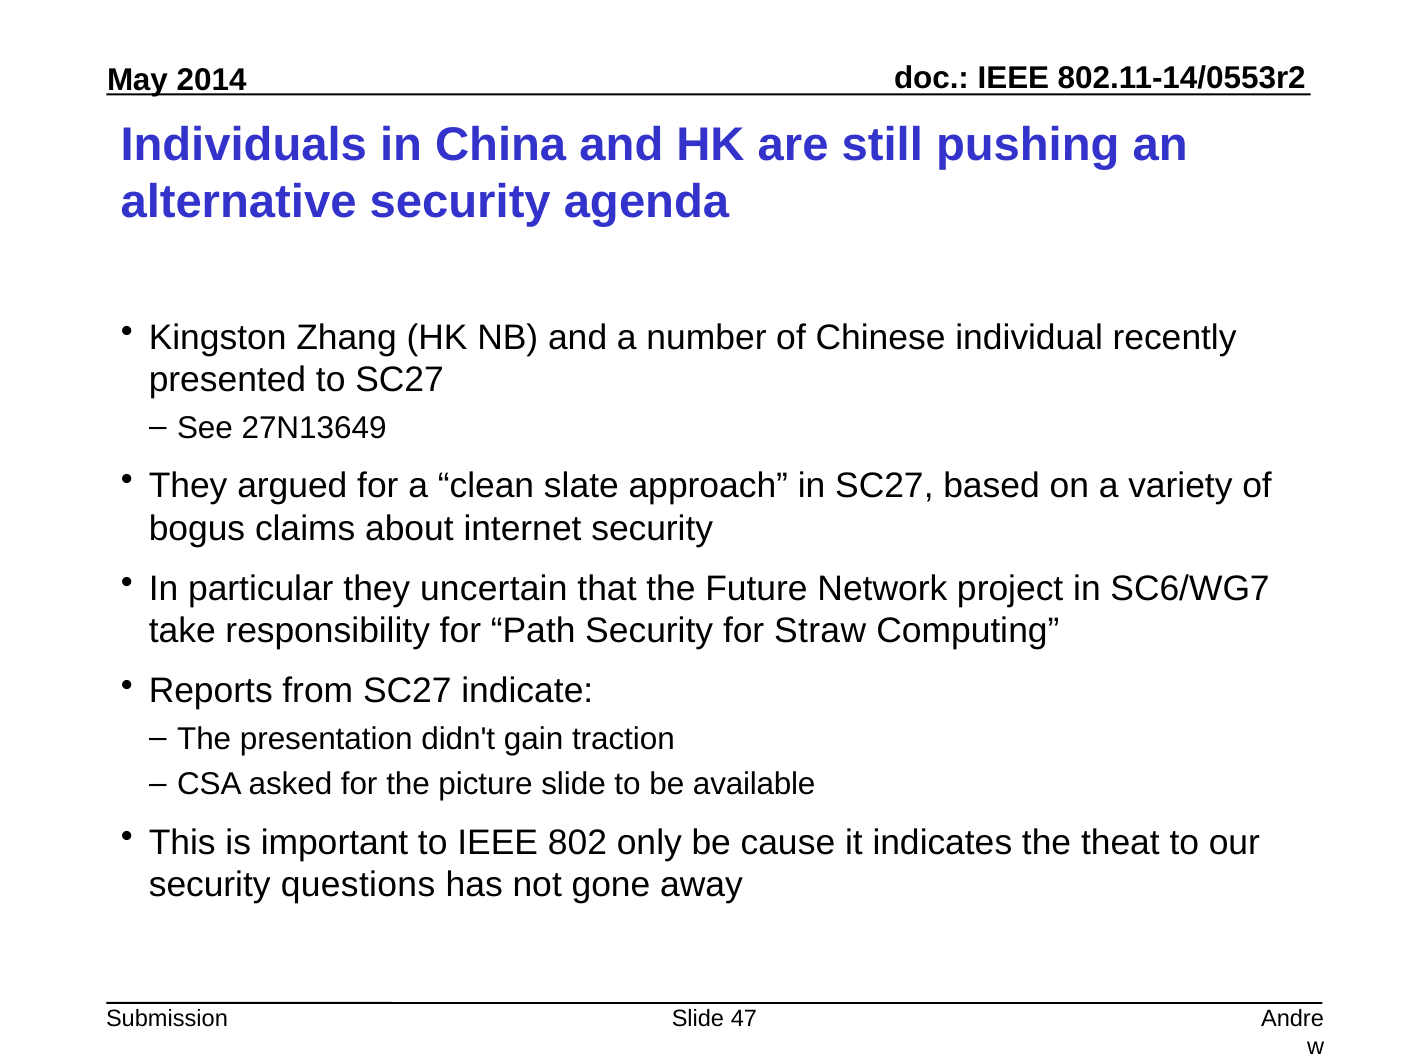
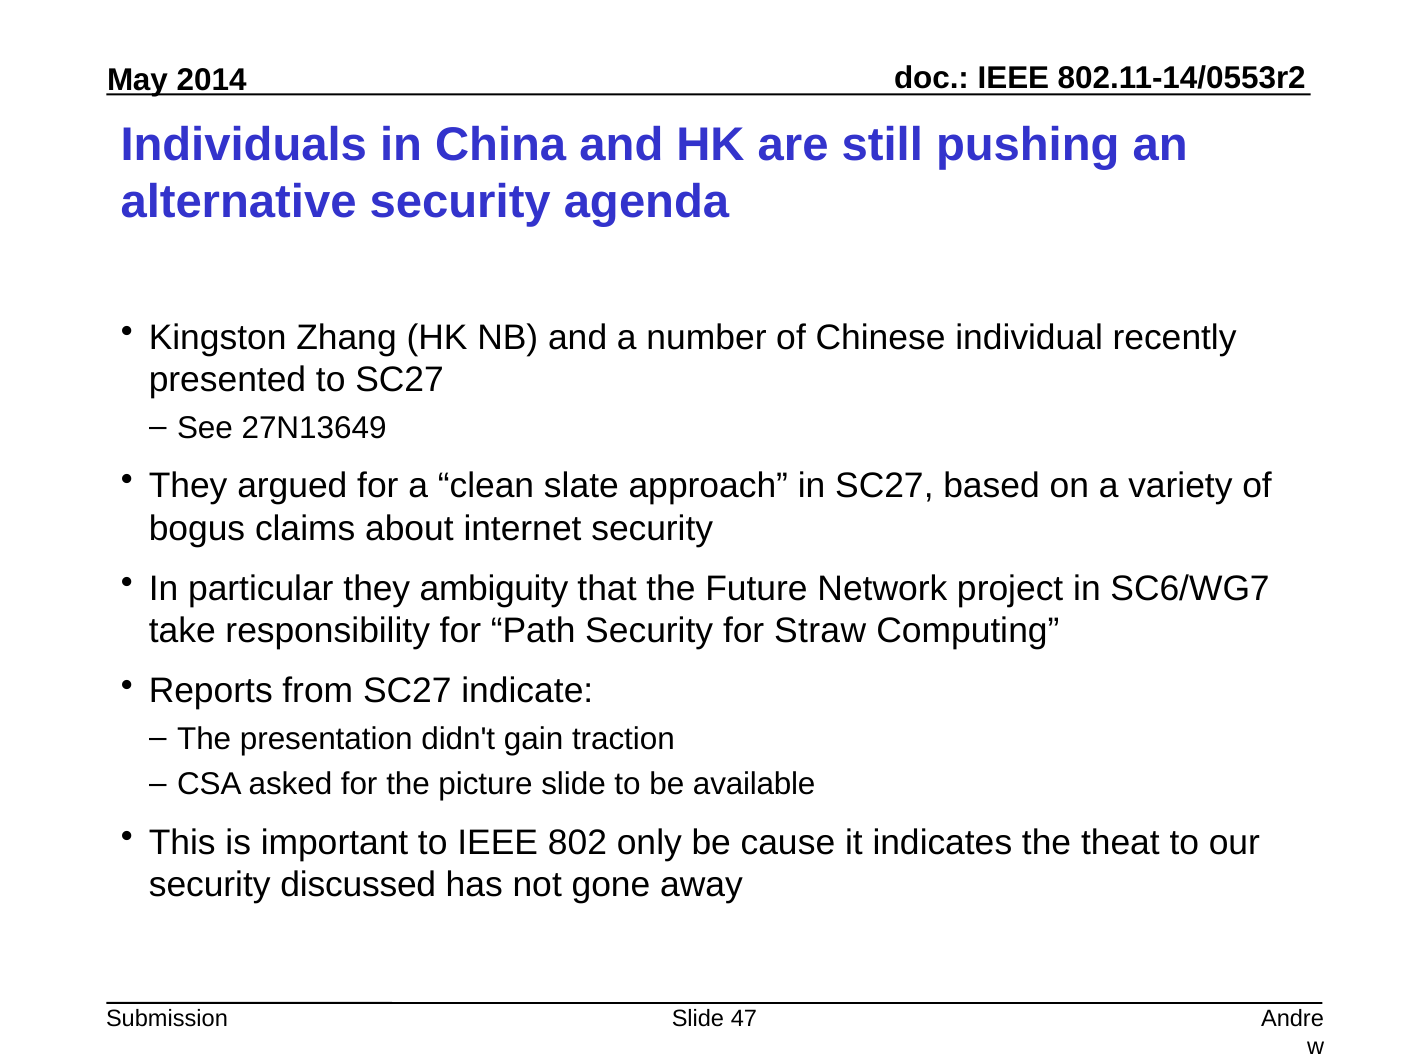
uncertain: uncertain -> ambiguity
questions: questions -> discussed
